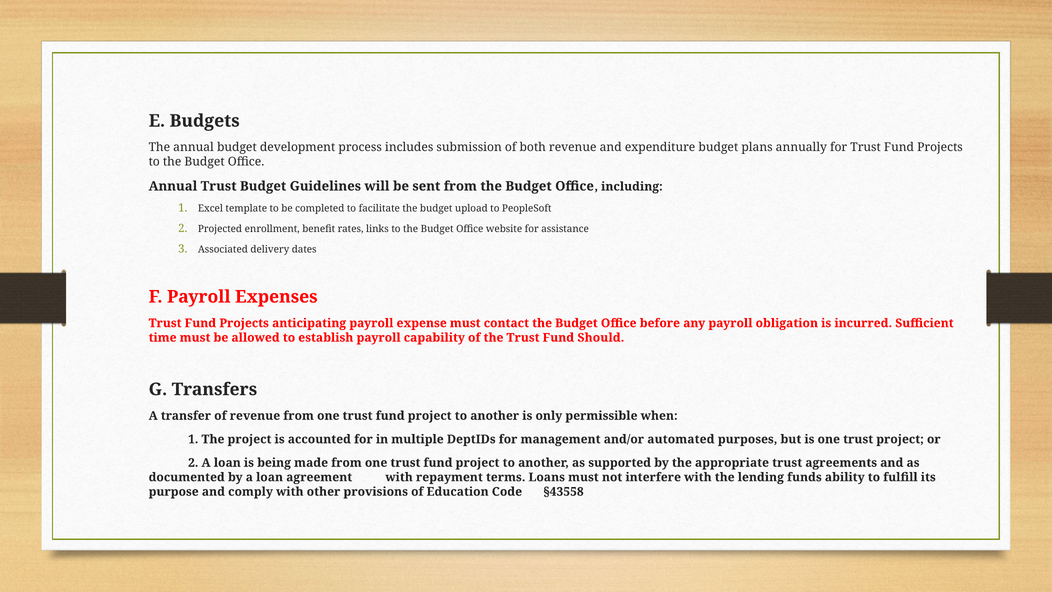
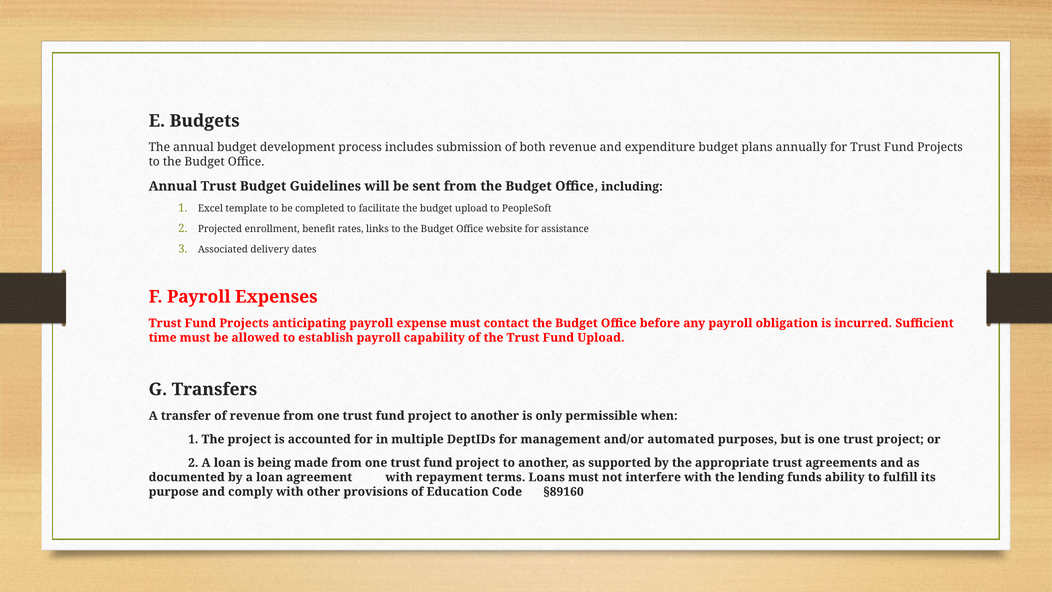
Fund Should: Should -> Upload
§43558: §43558 -> §89160
